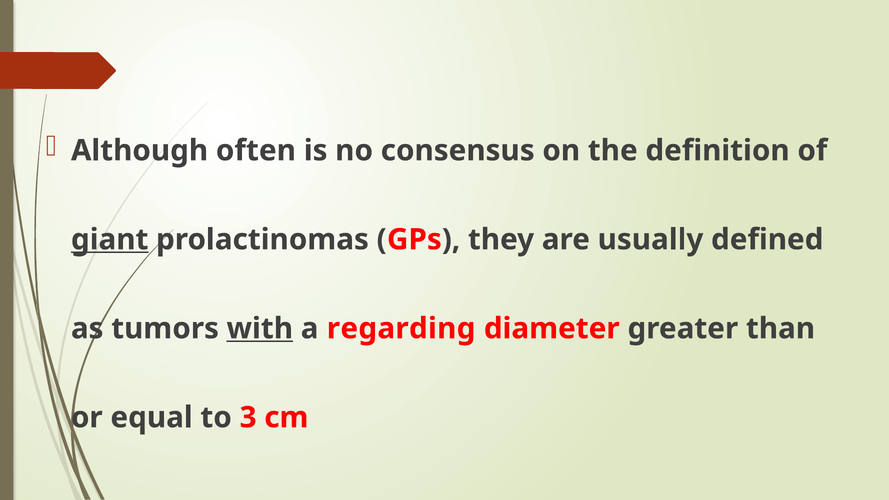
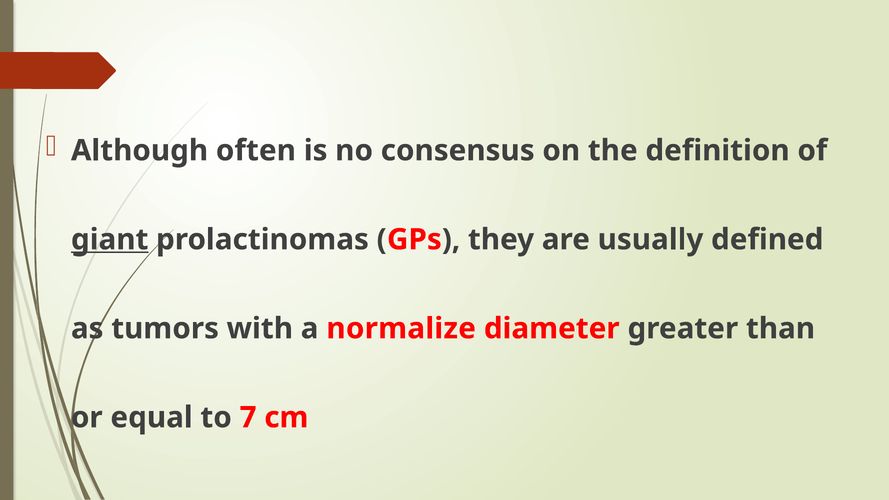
with underline: present -> none
regarding: regarding -> normalize
3: 3 -> 7
